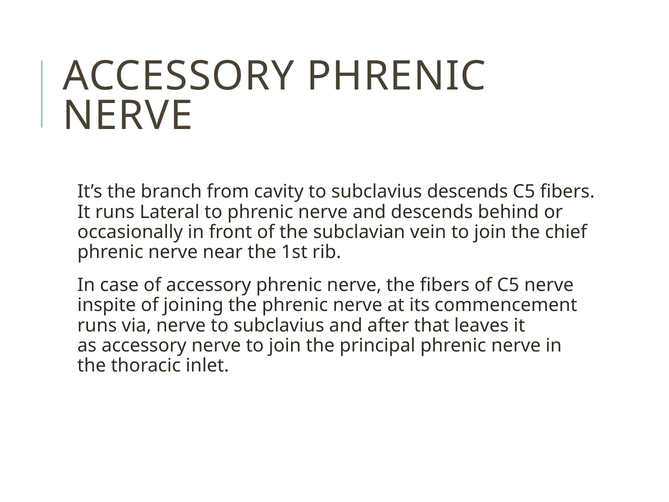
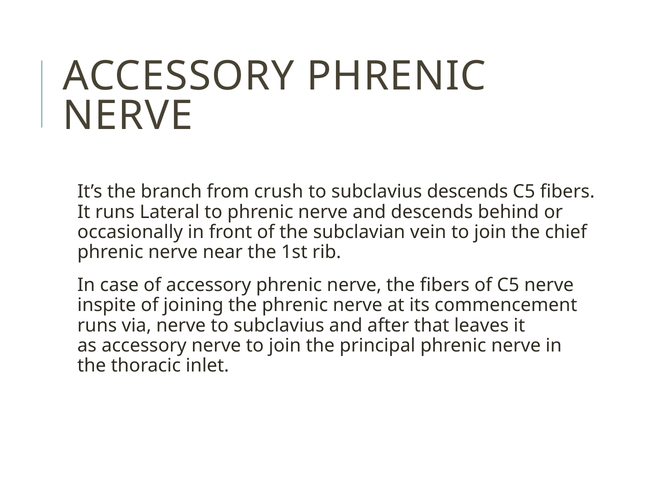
cavity: cavity -> crush
